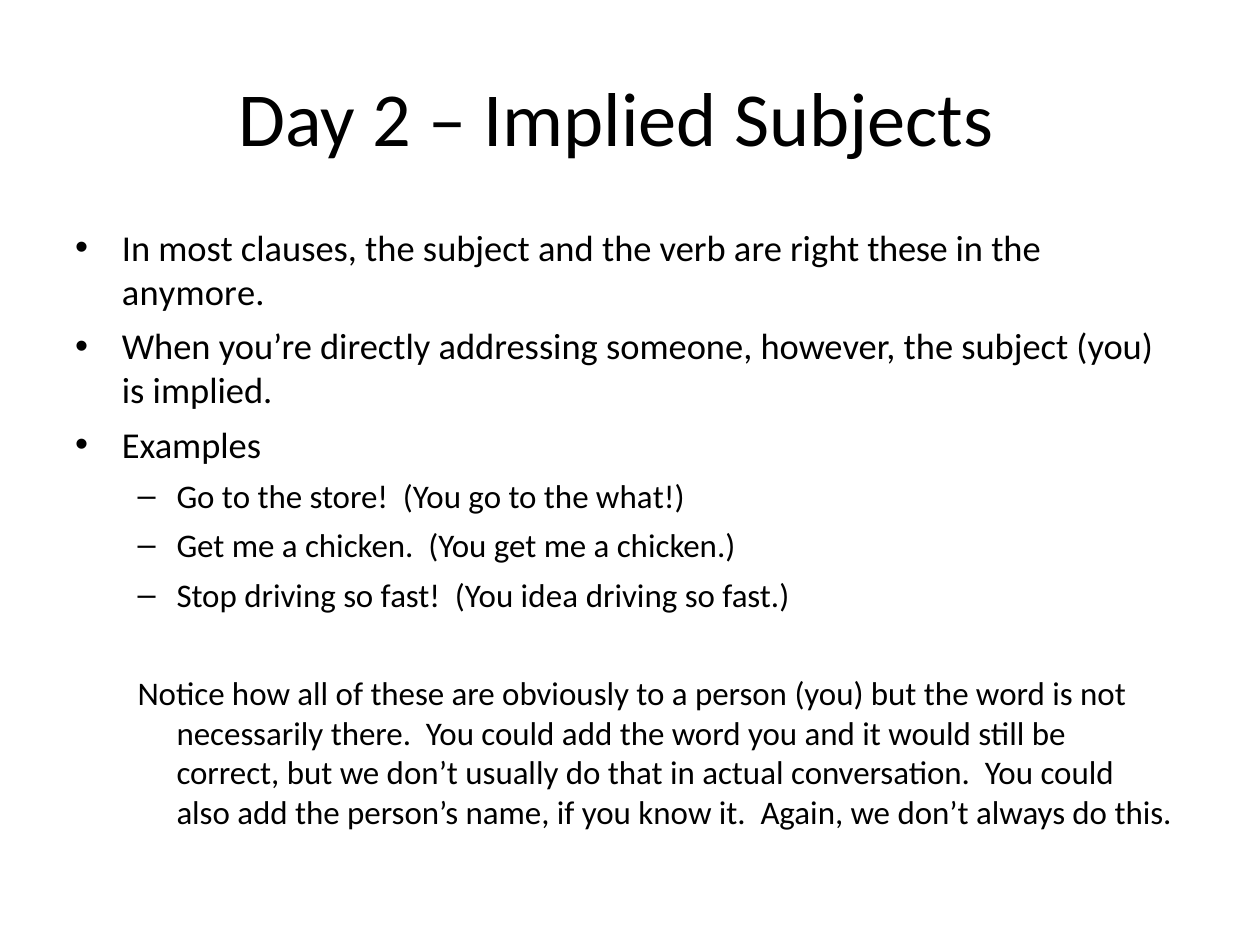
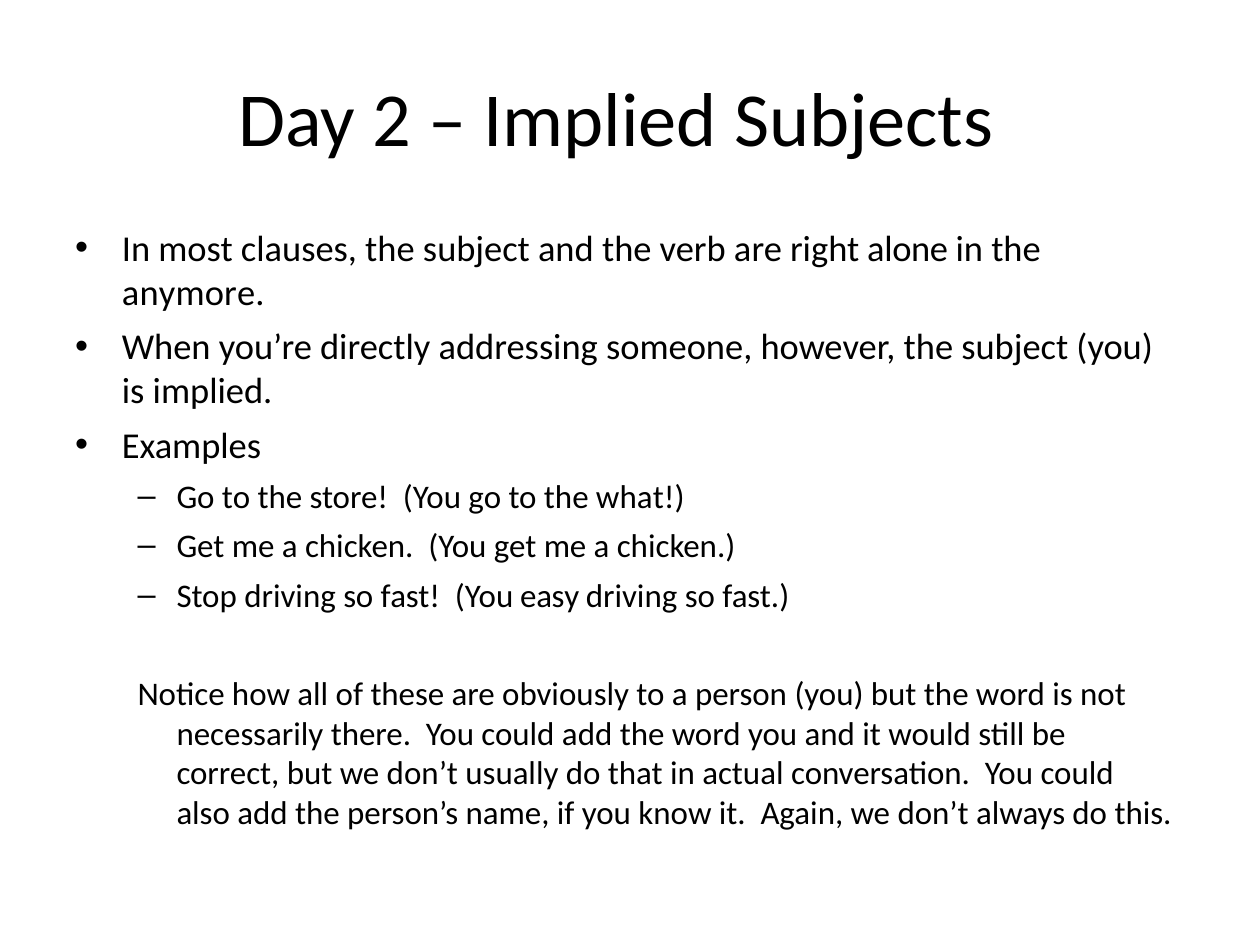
right these: these -> alone
idea: idea -> easy
